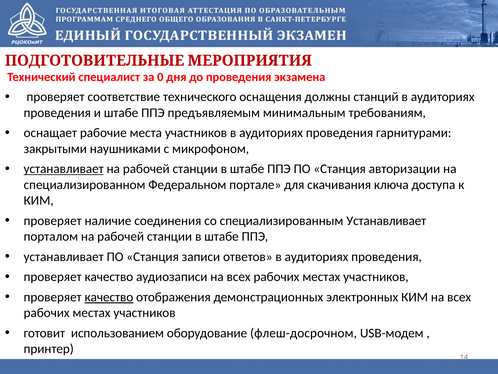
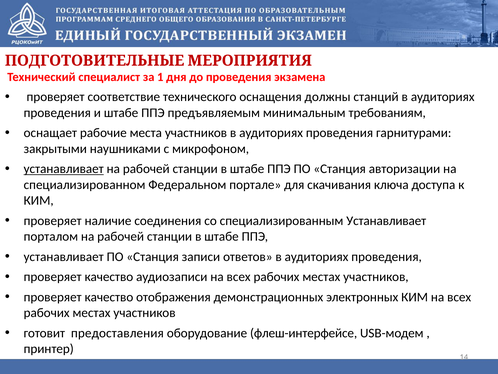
0: 0 -> 1
качество at (109, 297) underline: present -> none
использованием: использованием -> предоставления
флеш-досрочном: флеш-досрочном -> флеш-интерфейсе
